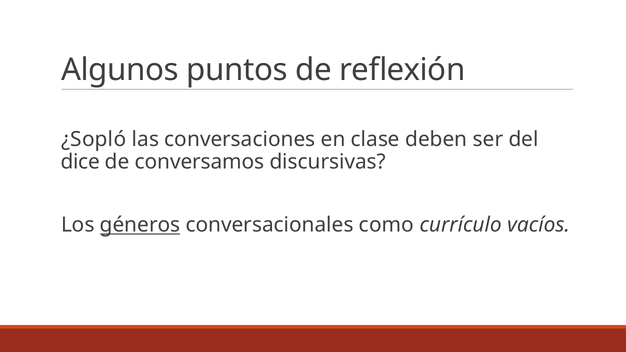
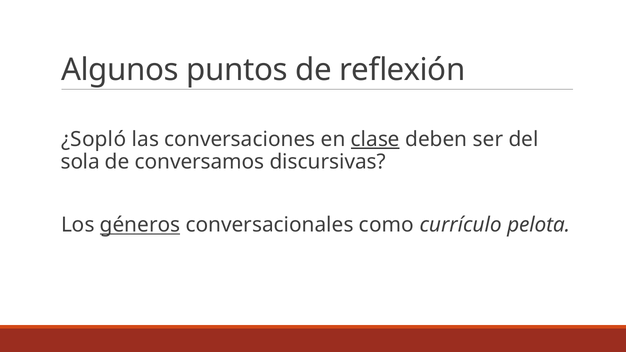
clase underline: none -> present
dice: dice -> sola
vacíos: vacíos -> pelota
